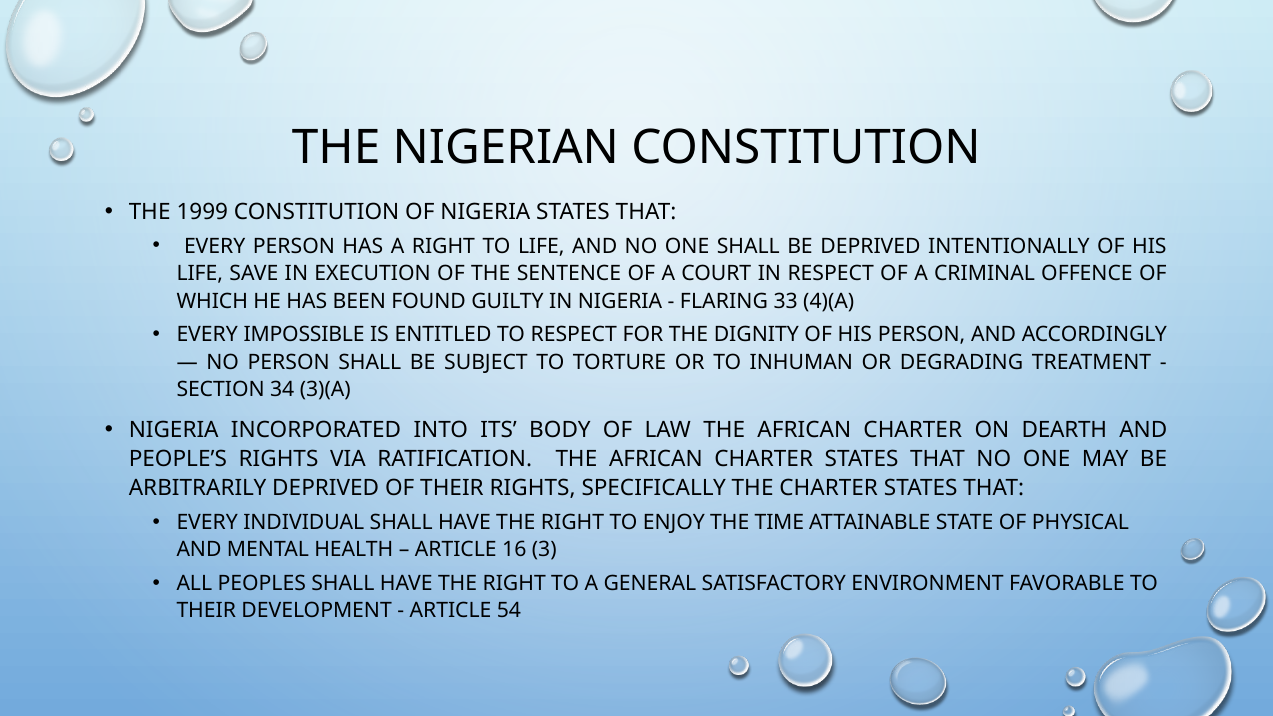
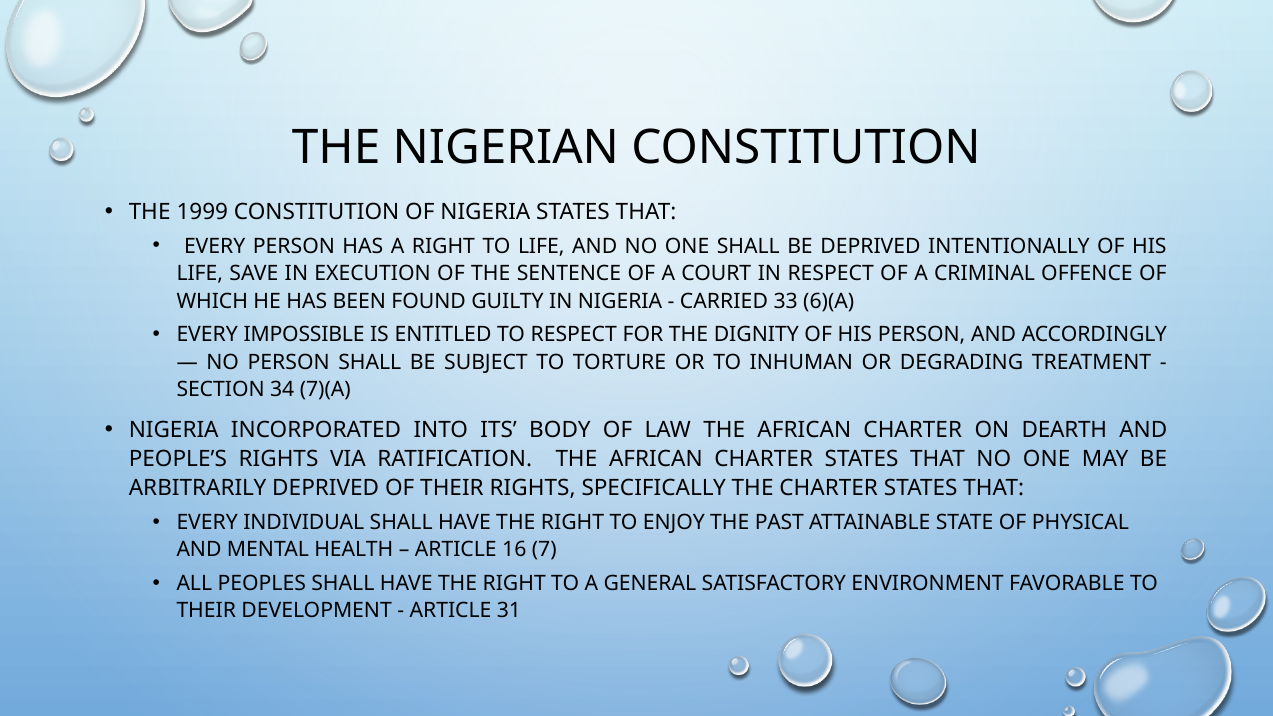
FLARING: FLARING -> CARRIED
4)(A: 4)(A -> 6)(A
3)(A: 3)(A -> 7)(A
TIME: TIME -> PAST
3: 3 -> 7
54: 54 -> 31
